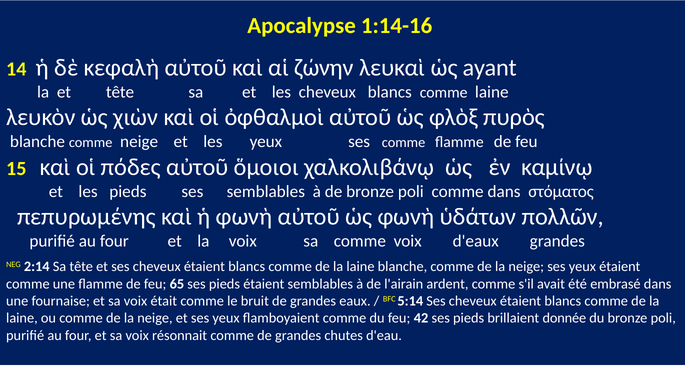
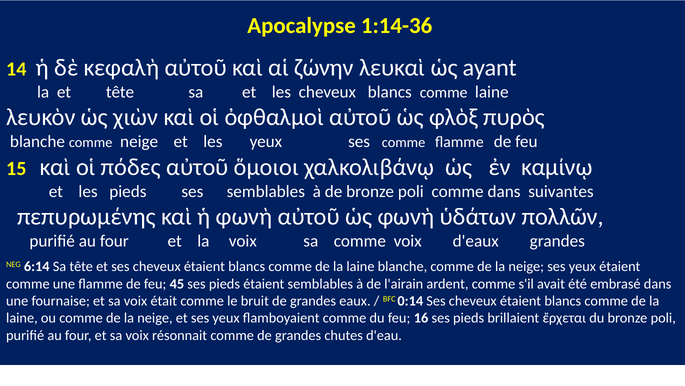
1:14-16: 1:14-16 -> 1:14-36
στόματος: στόματος -> suivantes
2:14: 2:14 -> 6:14
65: 65 -> 45
5:14: 5:14 -> 0:14
42: 42 -> 16
donnée: donnée -> ἔρχεται
